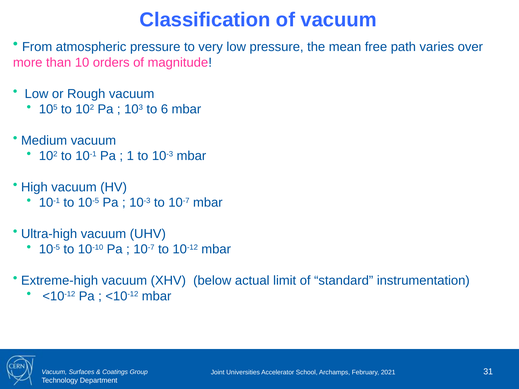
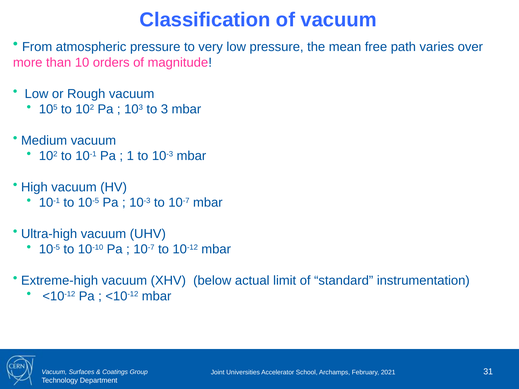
6: 6 -> 3
